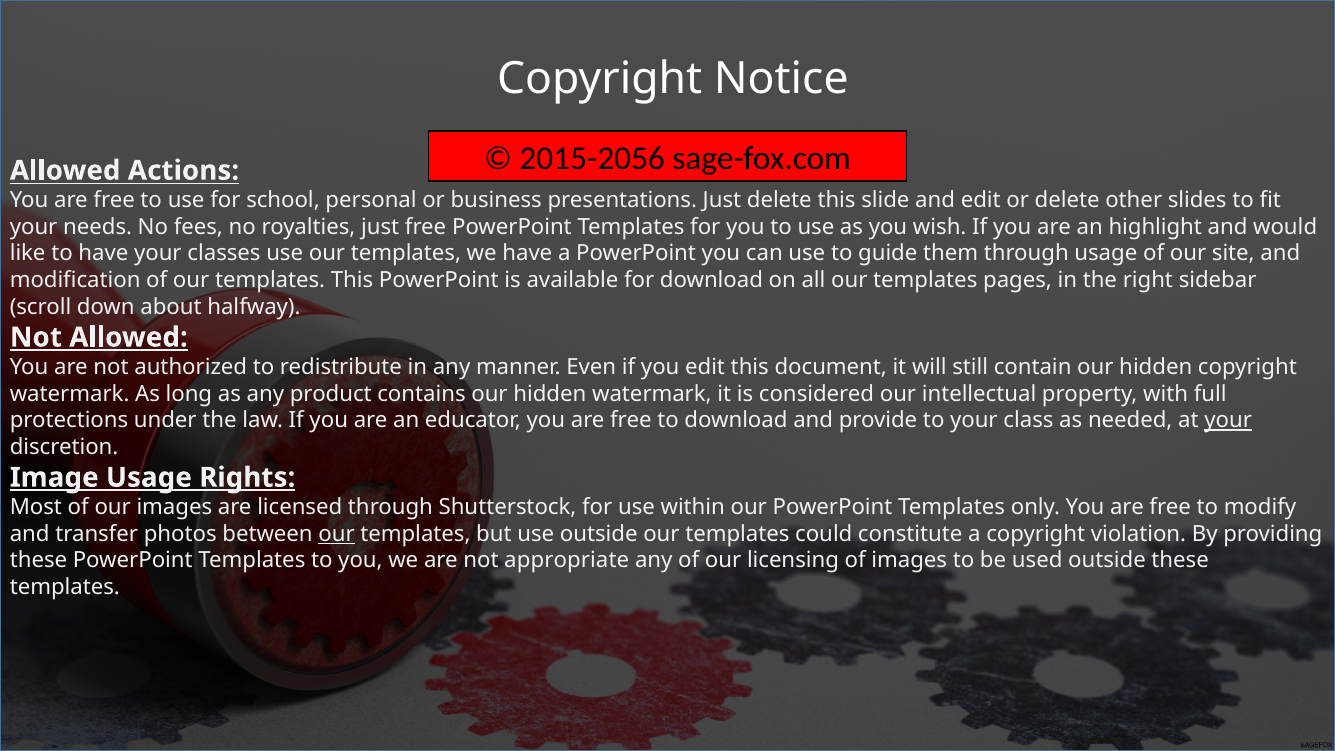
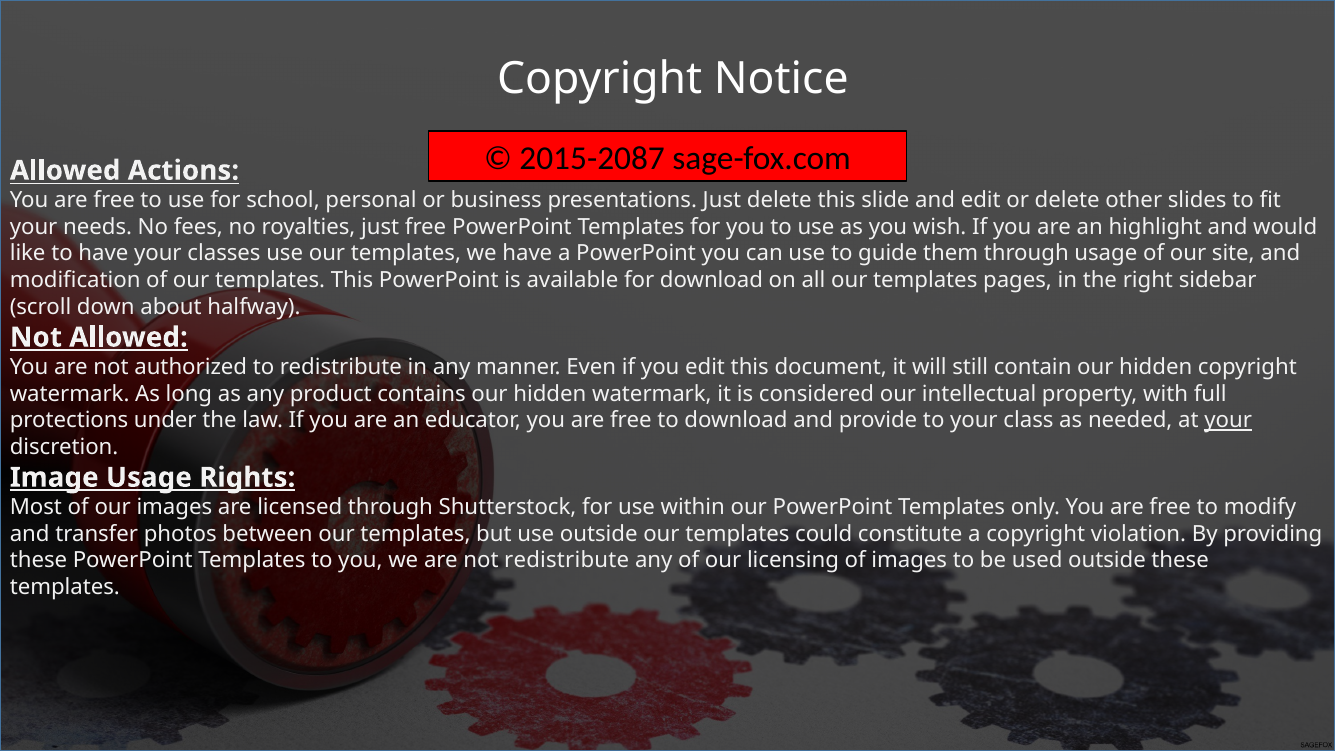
2015-2056: 2015-2056 -> 2015-2087
our at (337, 534) underline: present -> none
not appropriate: appropriate -> redistribute
